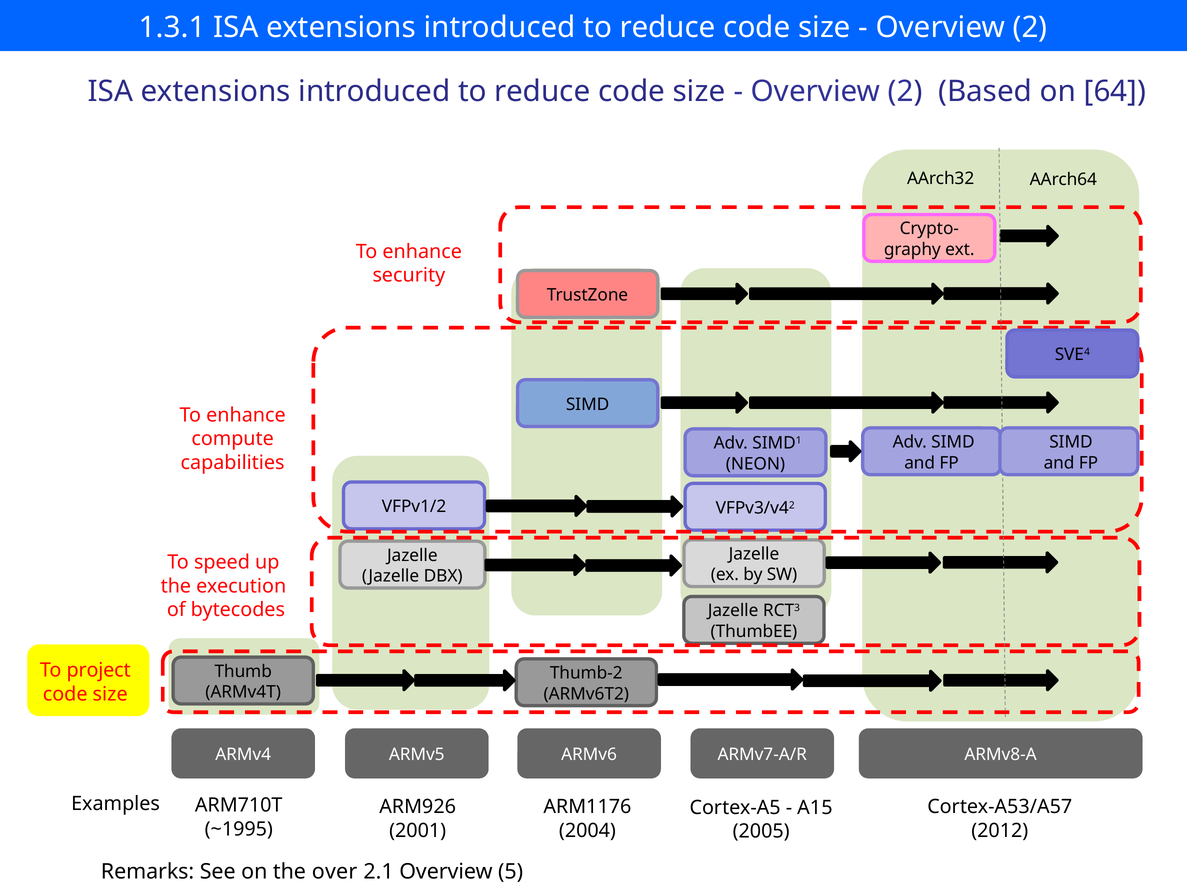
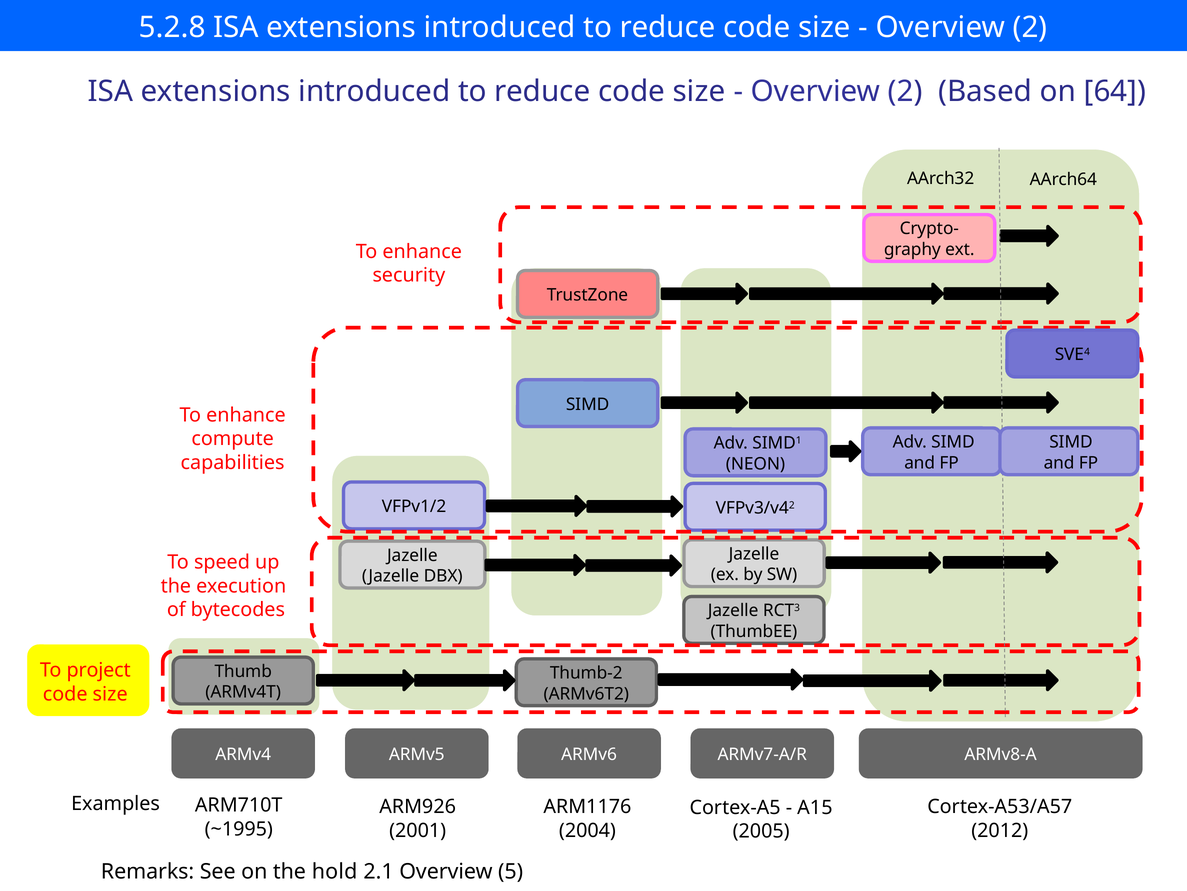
1.3.1: 1.3.1 -> 5.2.8
over: over -> hold
